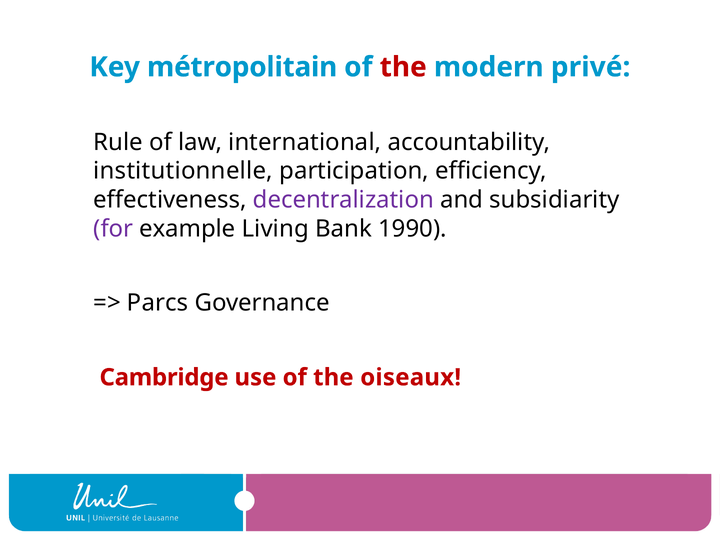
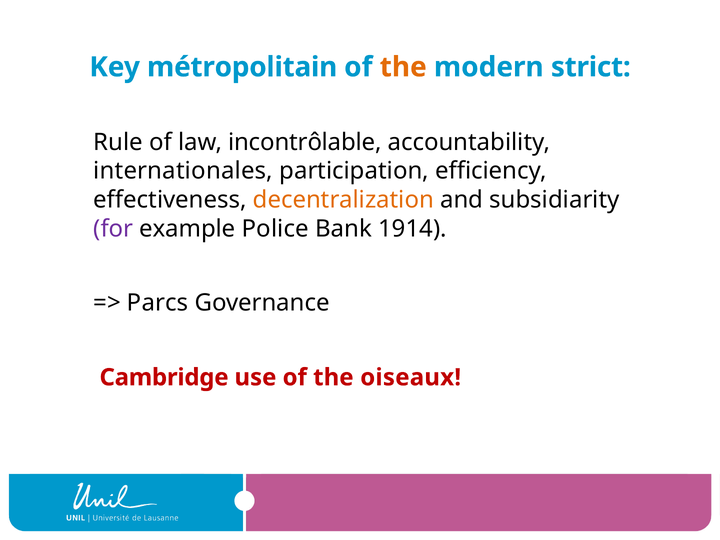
the at (403, 67) colour: red -> orange
privé: privé -> strict
international: international -> incontrôlable
institutionnelle: institutionnelle -> internationales
decentralization colour: purple -> orange
Living: Living -> Police
1990: 1990 -> 1914
